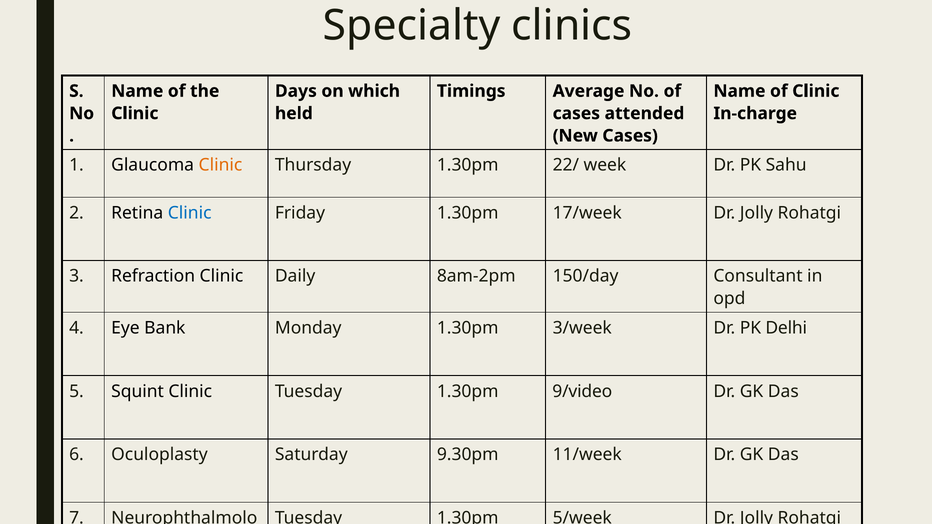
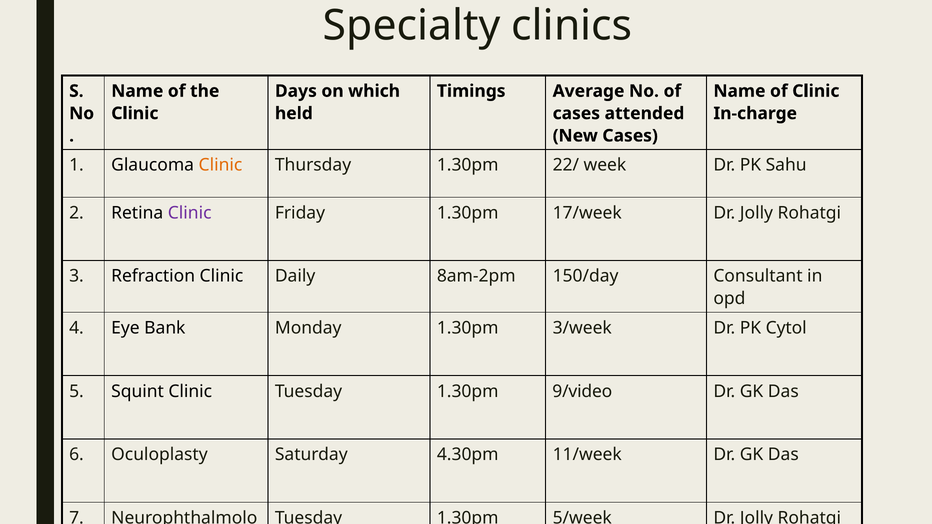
Clinic at (190, 213) colour: blue -> purple
Delhi: Delhi -> Cytol
9.30pm: 9.30pm -> 4.30pm
